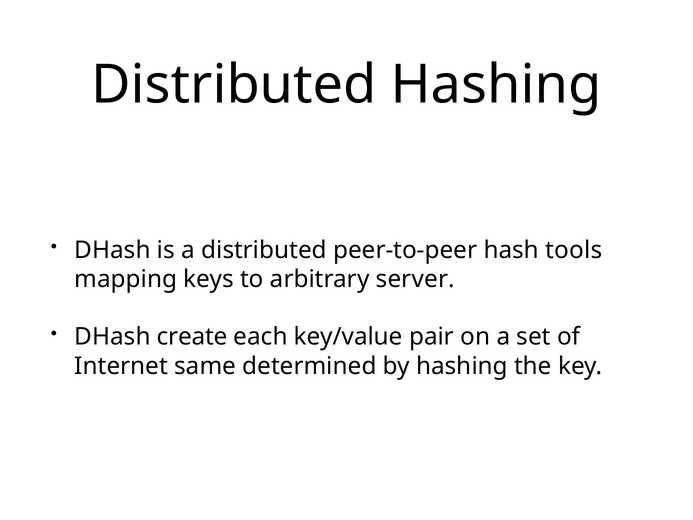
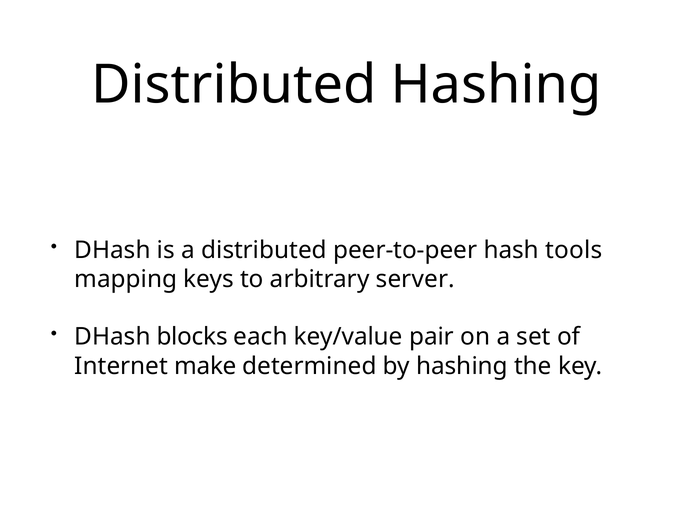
create: create -> blocks
same: same -> make
